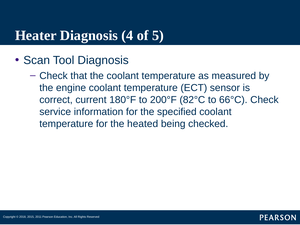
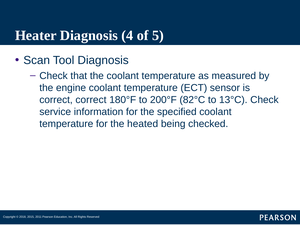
correct current: current -> correct
66°C: 66°C -> 13°C
